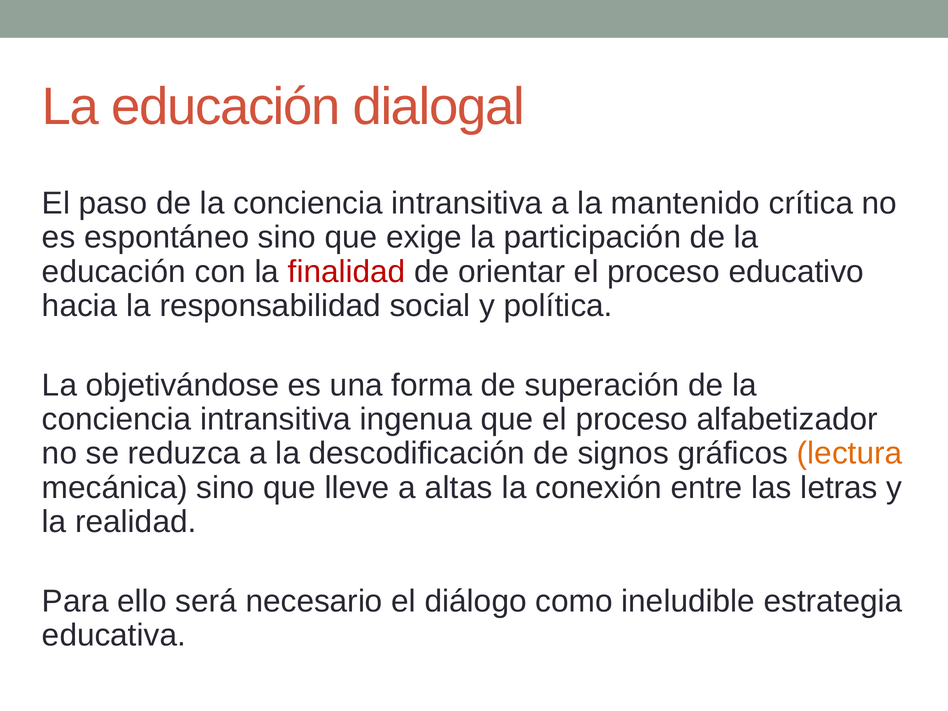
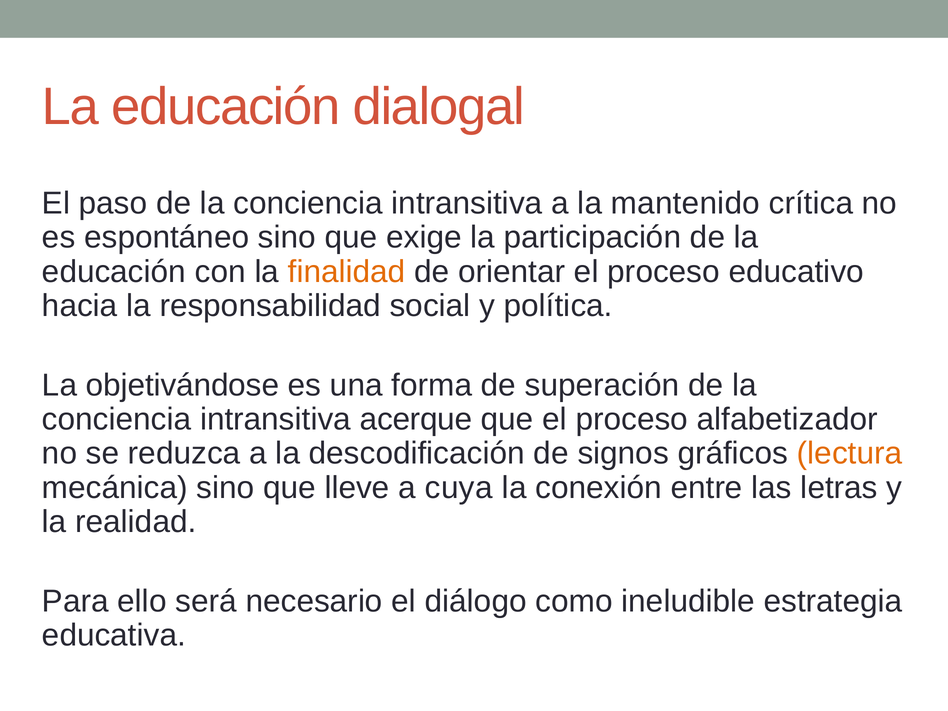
finalidad colour: red -> orange
ingenua: ingenua -> acerque
altas: altas -> cuya
